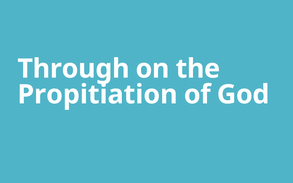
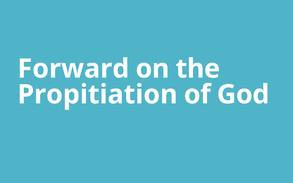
Through: Through -> Forward
